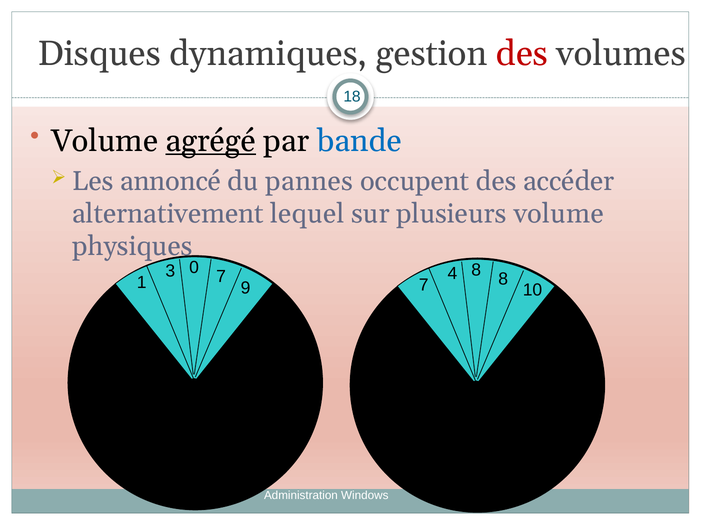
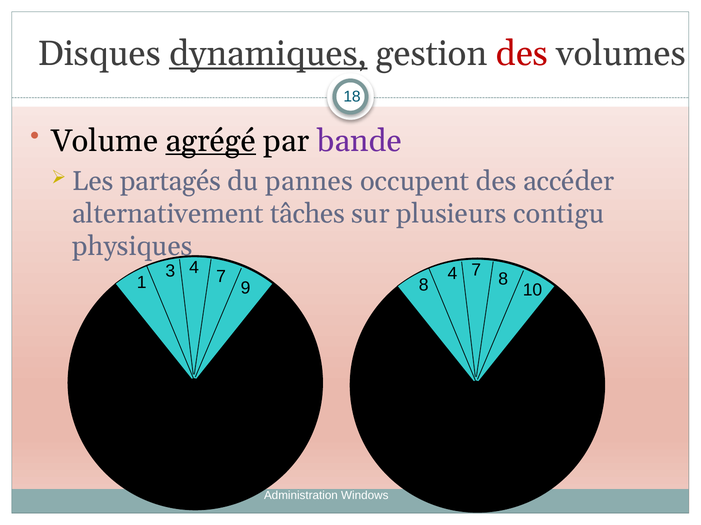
dynamiques underline: none -> present
bande colour: blue -> purple
annoncé: annoncé -> partagés
lequel: lequel -> tâches
plusieurs volume: volume -> contigu
3 0: 0 -> 4
8 at (476, 270): 8 -> 7
9 7: 7 -> 8
